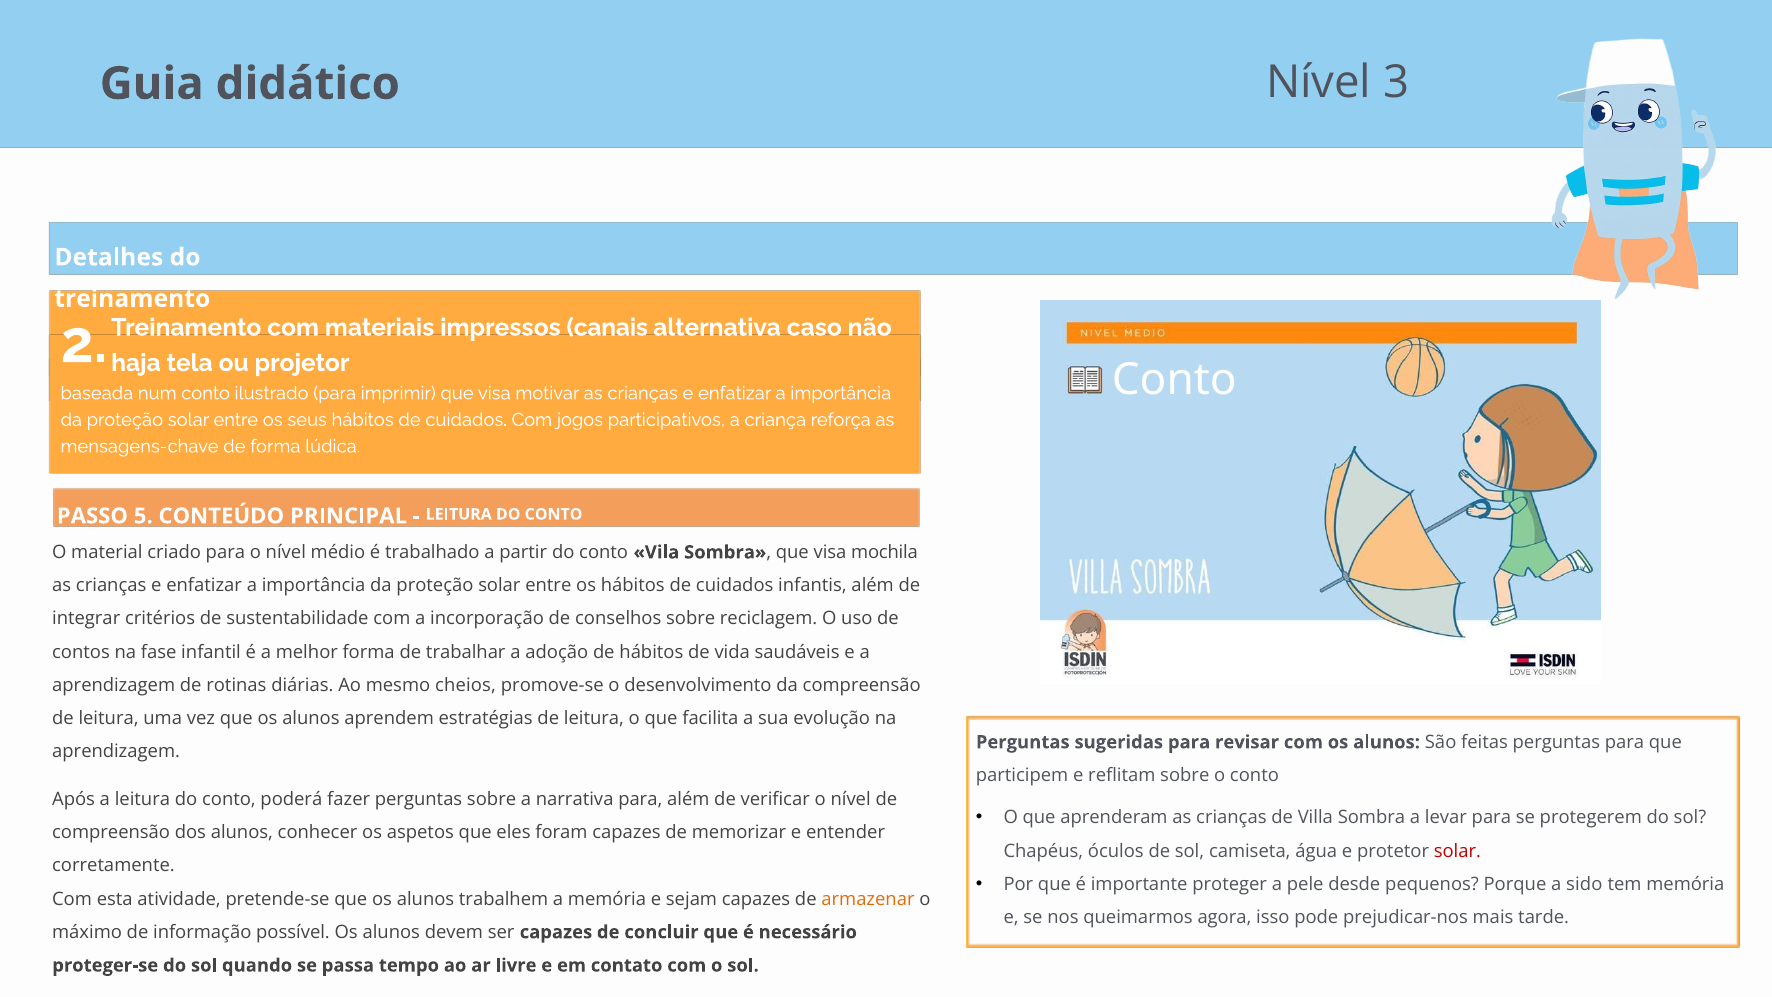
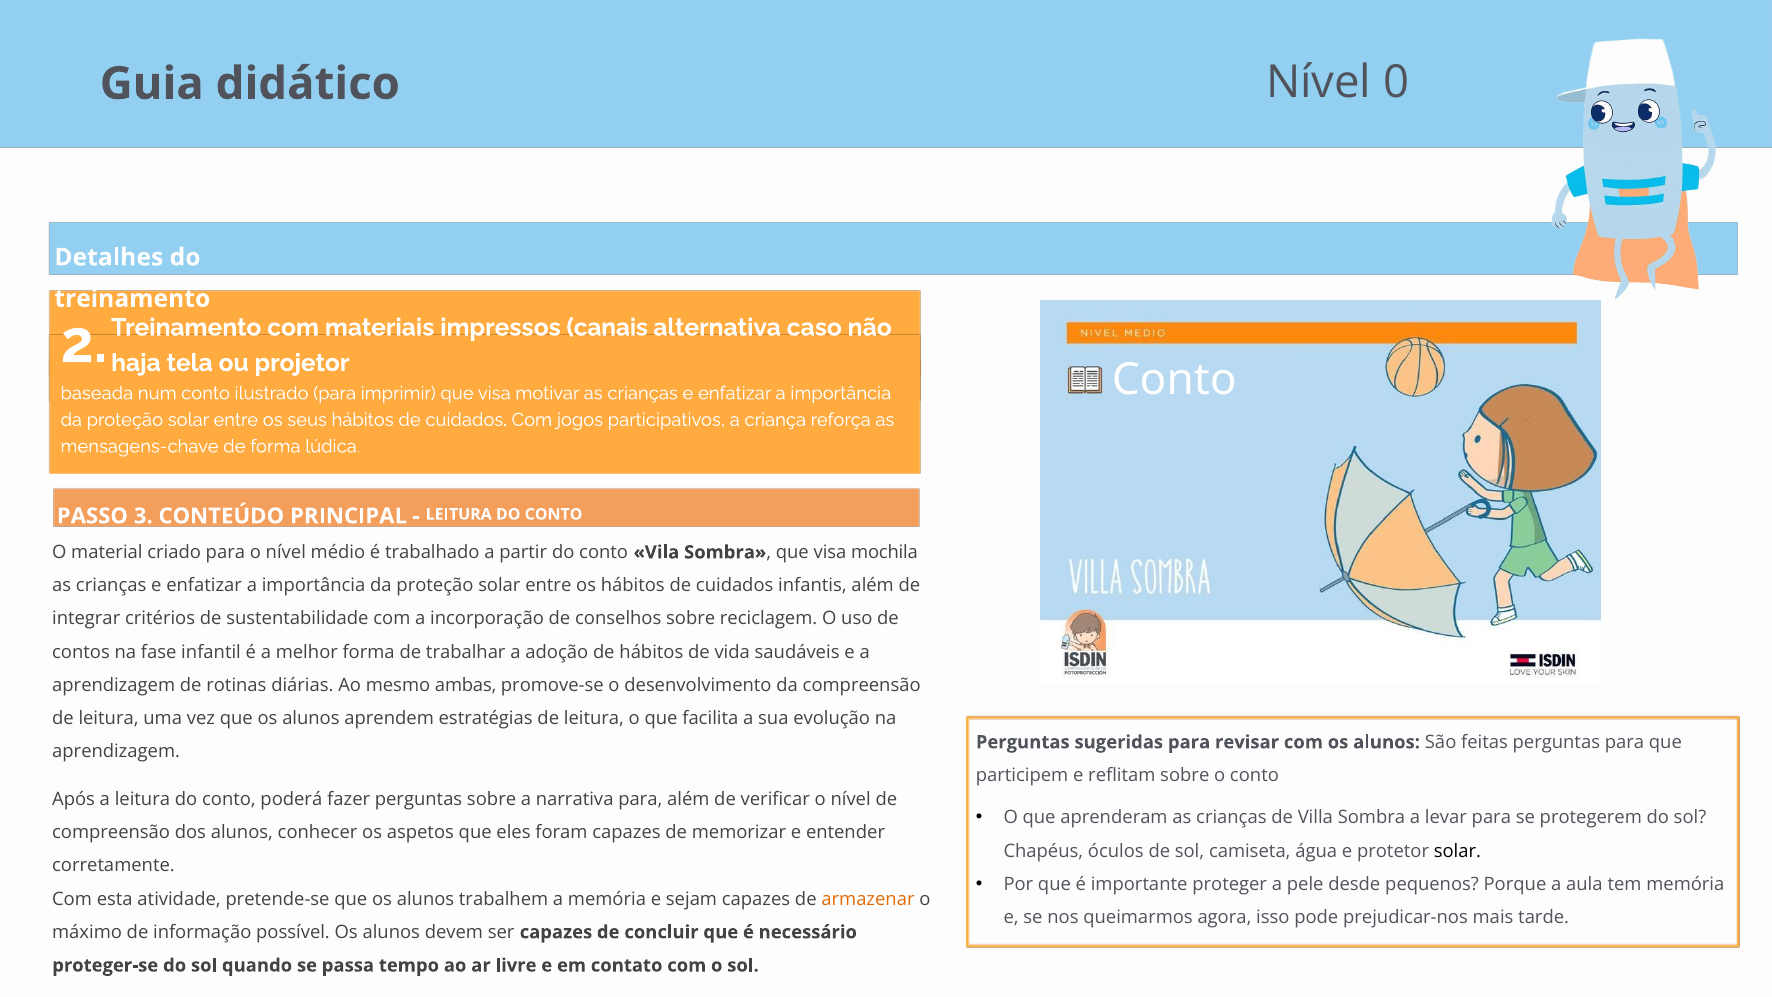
3: 3 -> 0
5: 5 -> 3
cheios: cheios -> ambas
solar at (1457, 851) colour: red -> black
sido: sido -> aula
